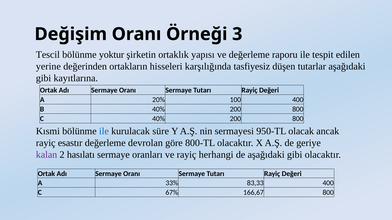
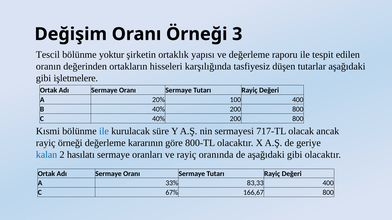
yerine: yerine -> oranın
kayıtlarına: kayıtlarına -> işletmelere
950-TL: 950-TL -> 717-TL
rayiç esastır: esastır -> örneği
devrolan: devrolan -> kararının
kalan colour: purple -> blue
herhangi: herhangi -> oranında
